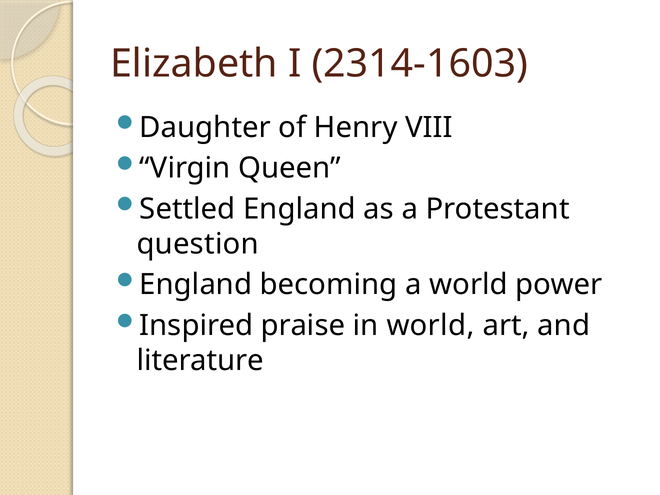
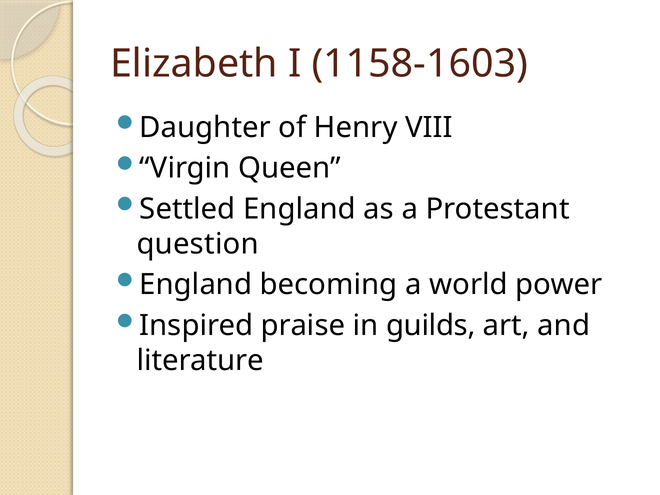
2314-1603: 2314-1603 -> 1158-1603
in world: world -> guilds
